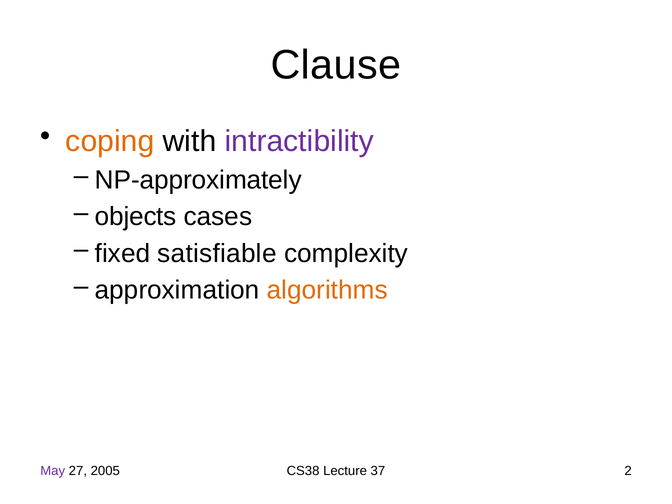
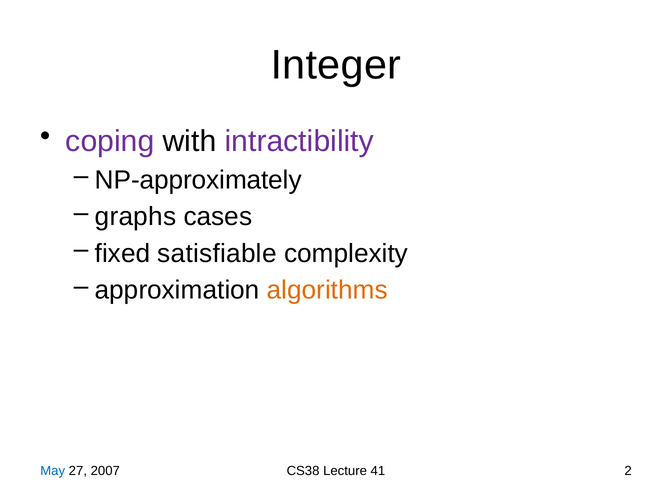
Clause: Clause -> Integer
coping colour: orange -> purple
objects: objects -> graphs
May colour: purple -> blue
2005: 2005 -> 2007
37: 37 -> 41
